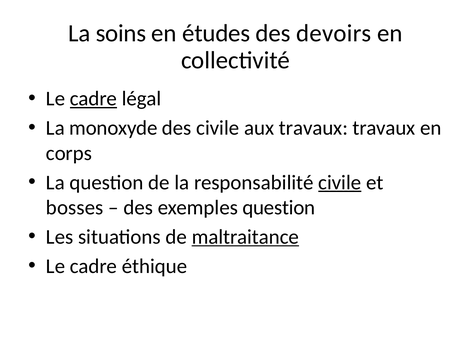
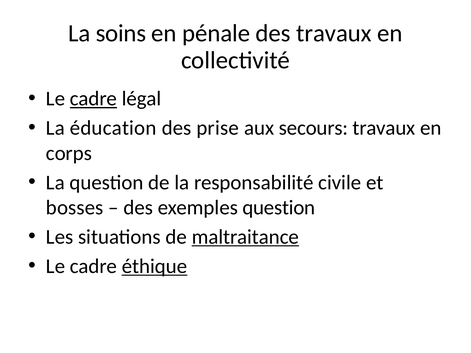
études: études -> pénale
des devoirs: devoirs -> travaux
monoxyde: monoxyde -> éducation
des civile: civile -> prise
aux travaux: travaux -> secours
civile at (340, 183) underline: present -> none
éthique underline: none -> present
